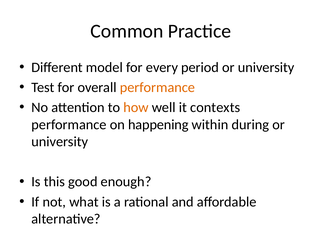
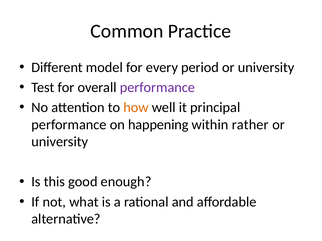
performance at (157, 88) colour: orange -> purple
contexts: contexts -> principal
during: during -> rather
